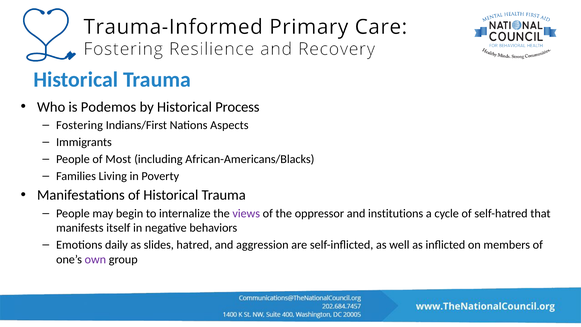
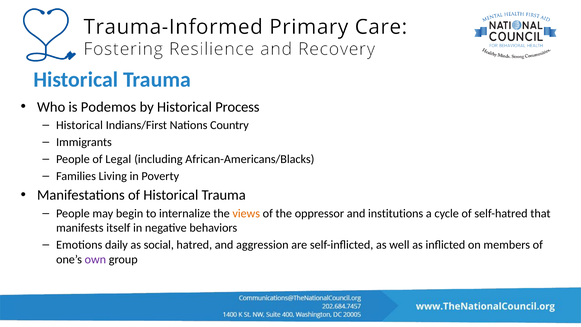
Fostering at (79, 125): Fostering -> Historical
Aspects: Aspects -> Country
Most: Most -> Legal
views colour: purple -> orange
slides: slides -> social
